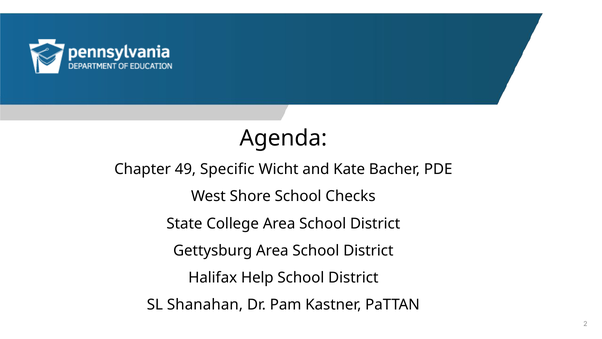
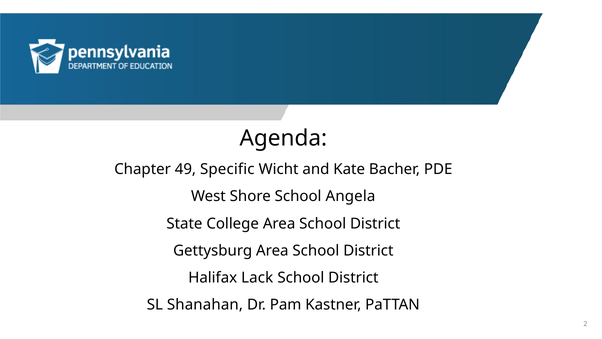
Checks: Checks -> Angela
Help: Help -> Lack
